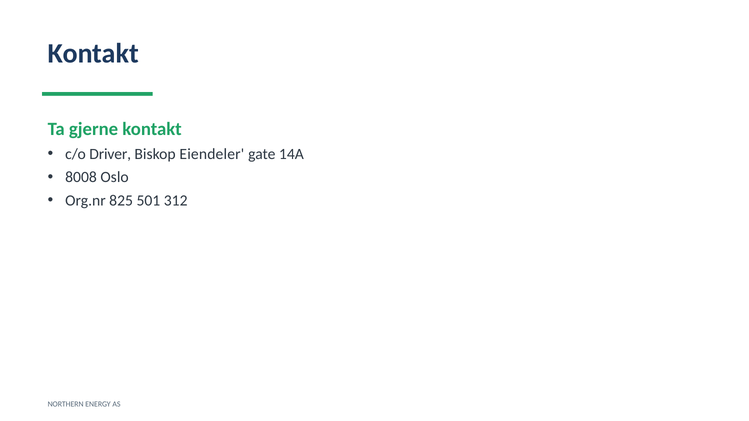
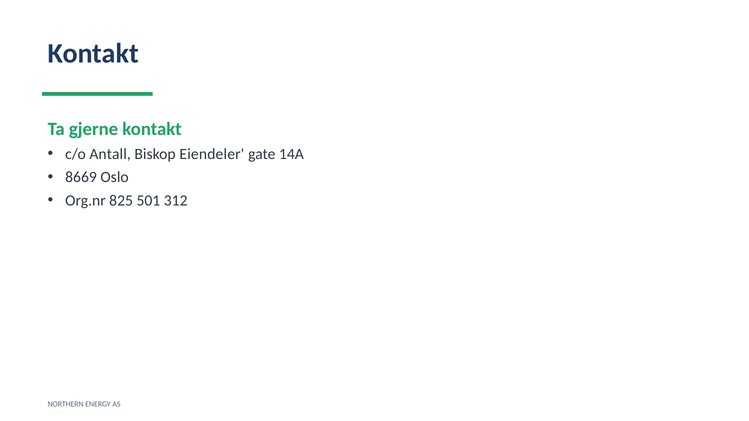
Driver: Driver -> Antall
8008: 8008 -> 8669
